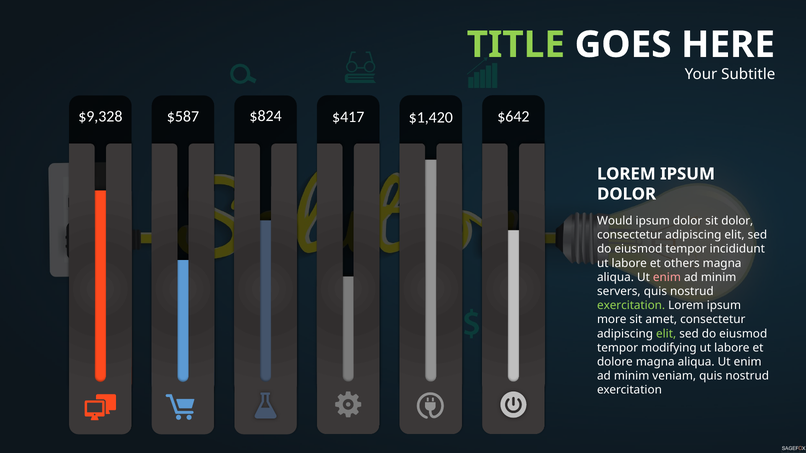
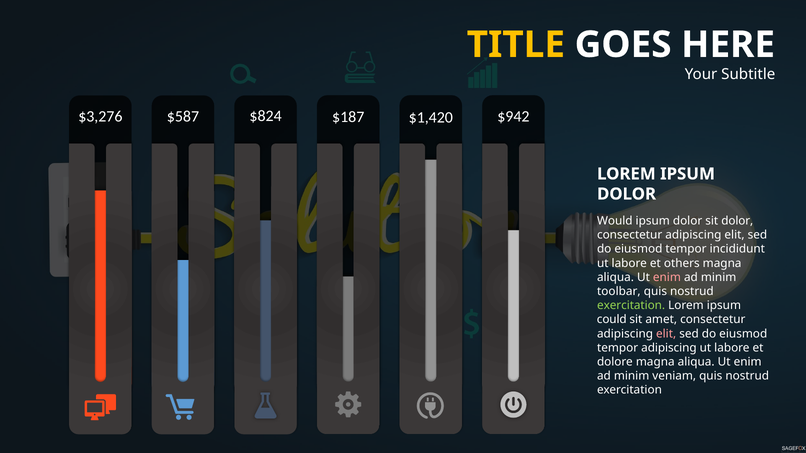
TITLE colour: light green -> yellow
$9,328: $9,328 -> $3,276
$417: $417 -> $187
$642: $642 -> $942
servers: servers -> toolbar
more: more -> could
elit at (666, 334) colour: light green -> pink
tempor modifying: modifying -> adipiscing
